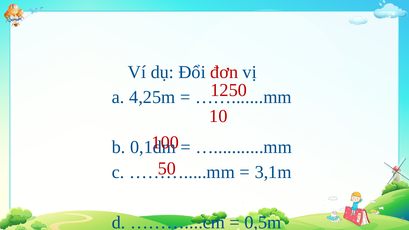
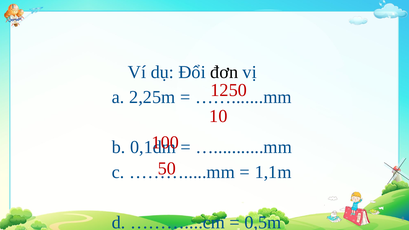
đơn colour: red -> black
4,25m: 4,25m -> 2,25m
3,1m: 3,1m -> 1,1m
